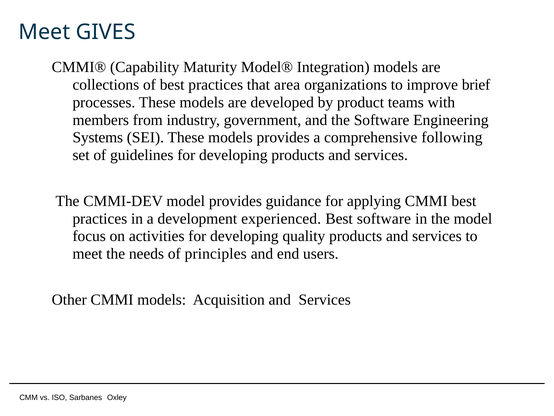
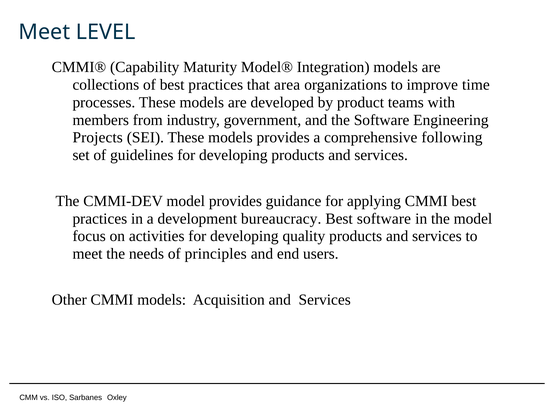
GIVES: GIVES -> LEVEL
brief: brief -> time
Systems: Systems -> Projects
experienced: experienced -> bureaucracy
